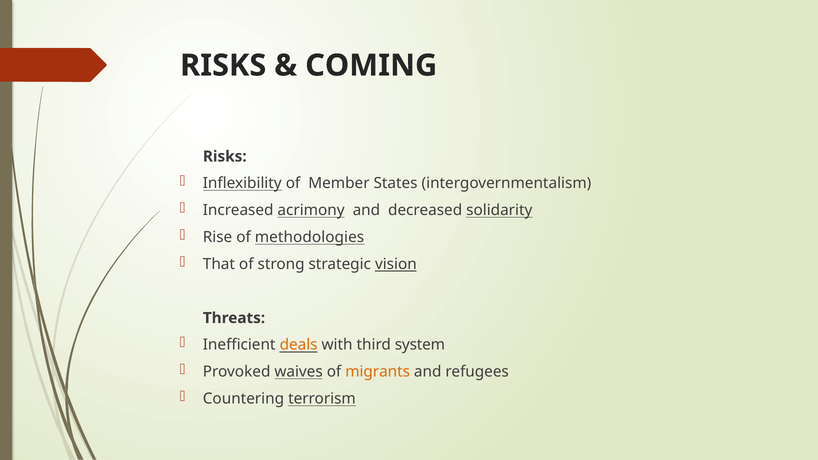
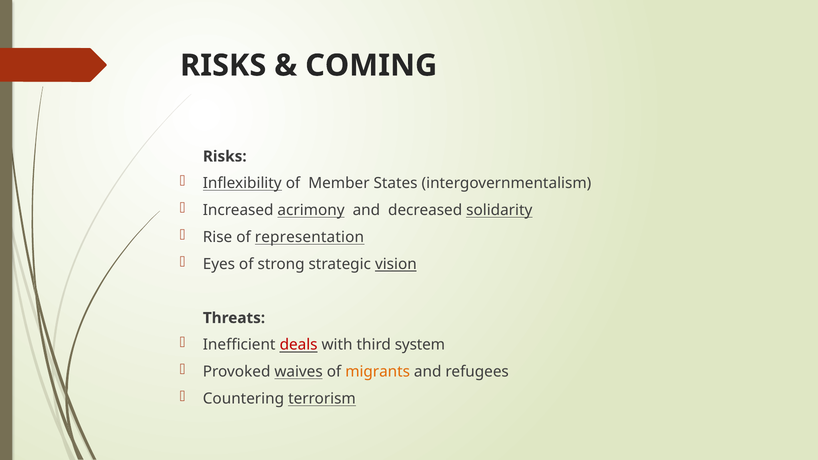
methodologies: methodologies -> representation
That: That -> Eyes
deals colour: orange -> red
